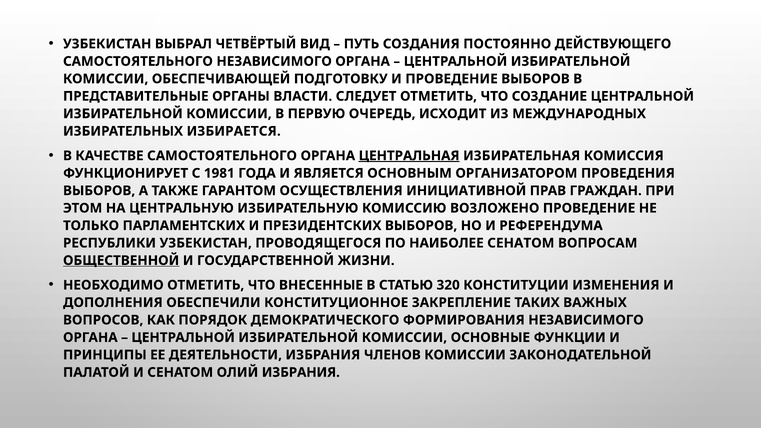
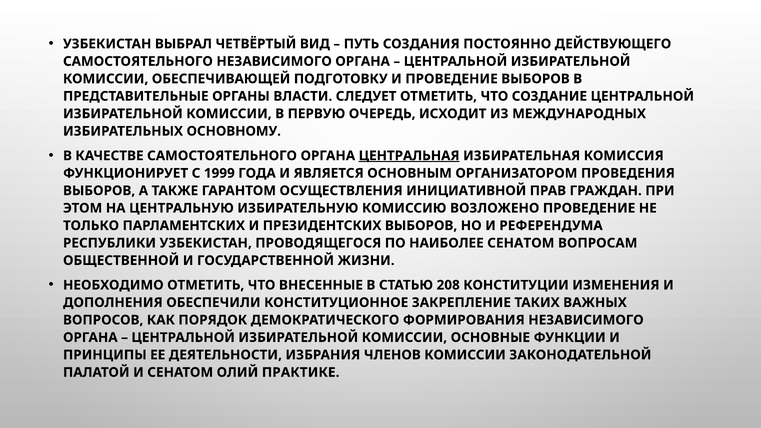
ИЗБИРАЕТСЯ: ИЗБИРАЕТСЯ -> ОСНОВНОМУ
1981: 1981 -> 1999
ОБЩЕСТВЕННОЙ underline: present -> none
320: 320 -> 208
ОЛИЙ ИЗБРАНИЯ: ИЗБРАНИЯ -> ПРАКТИКЕ
